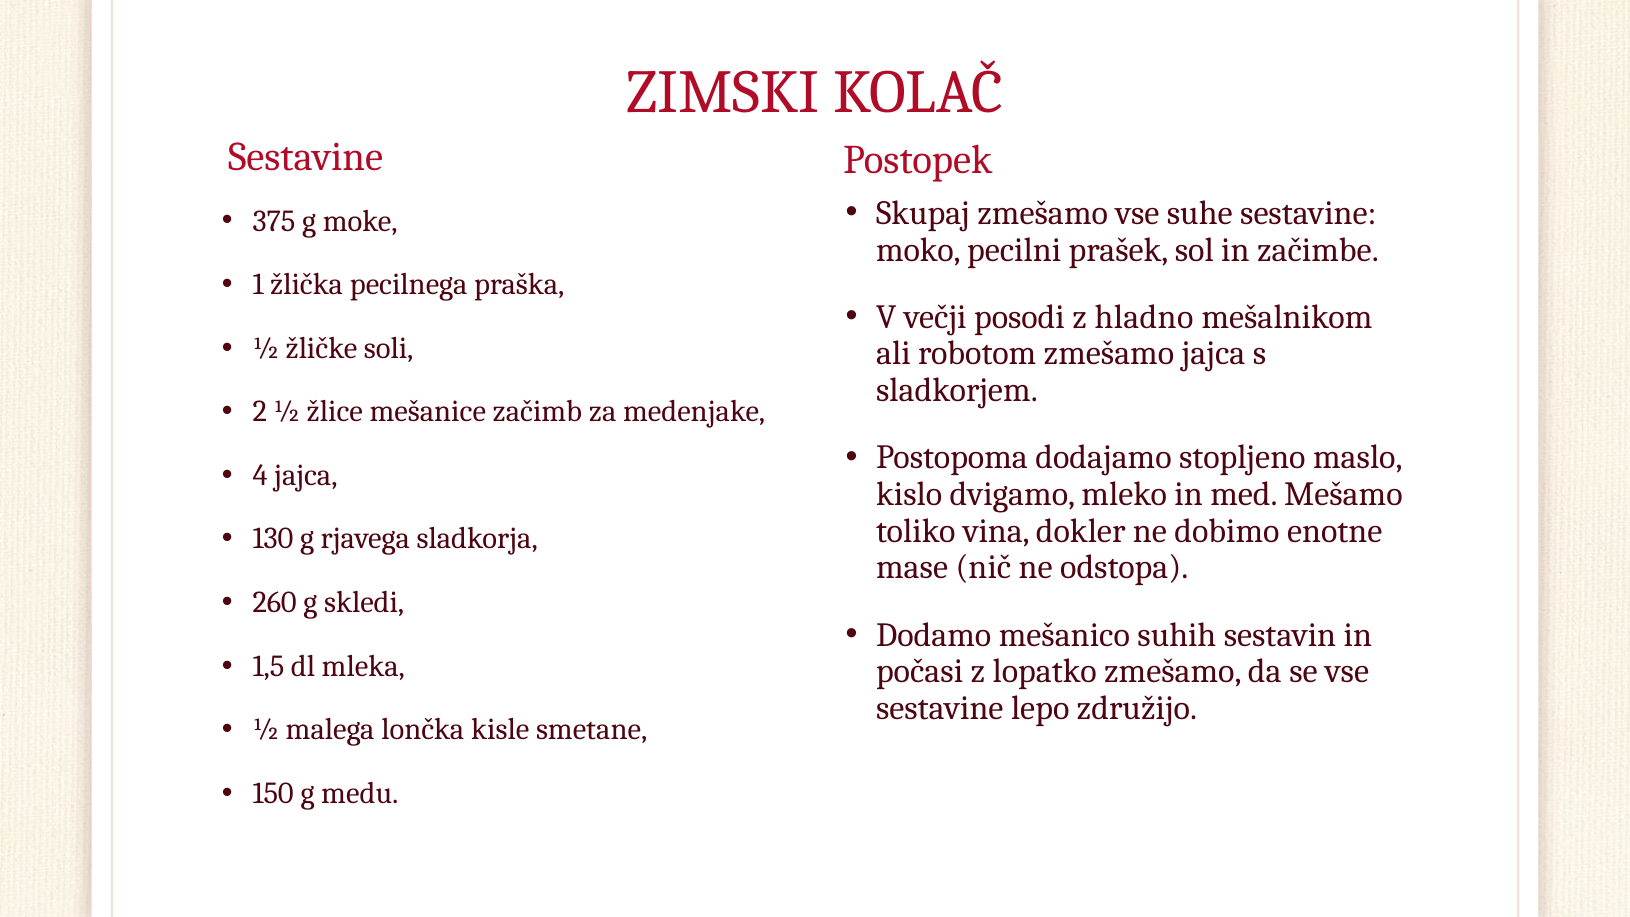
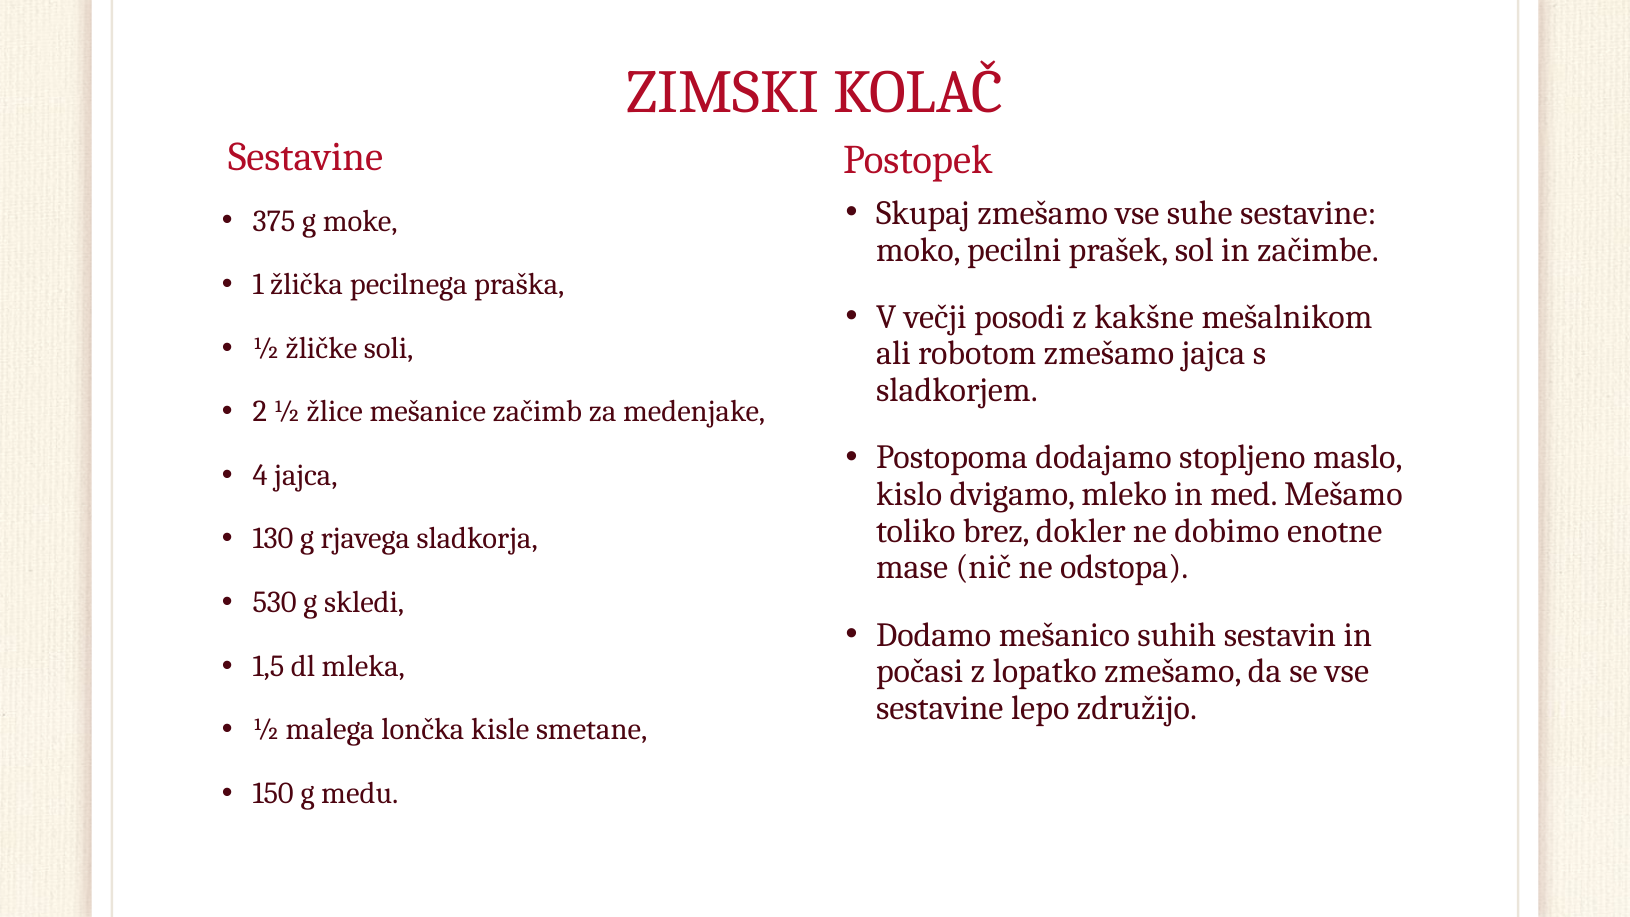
hladno: hladno -> kakšne
vina: vina -> brez
260: 260 -> 530
